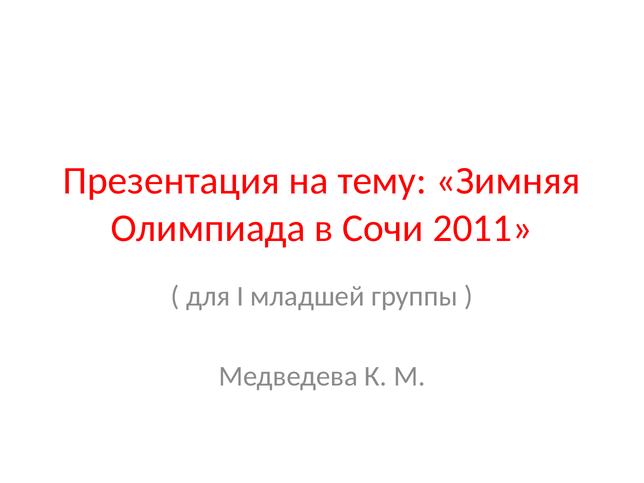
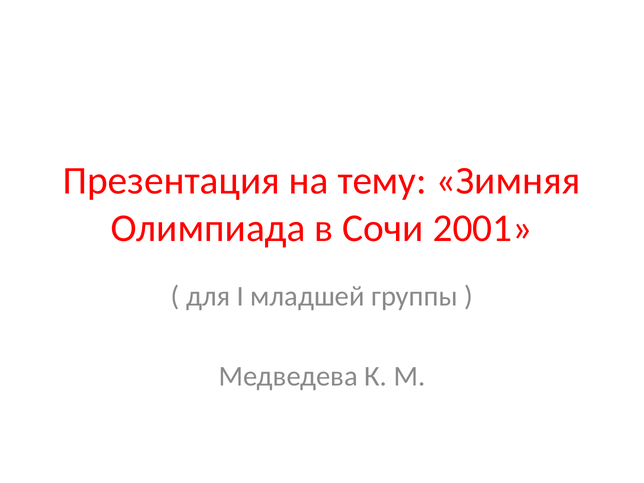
2011: 2011 -> 2001
